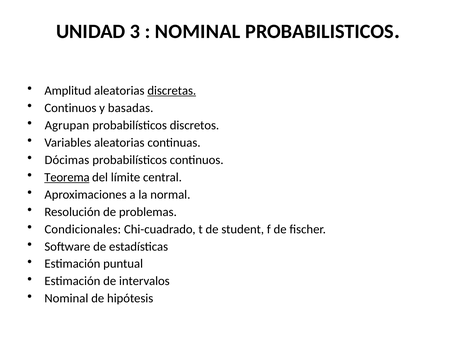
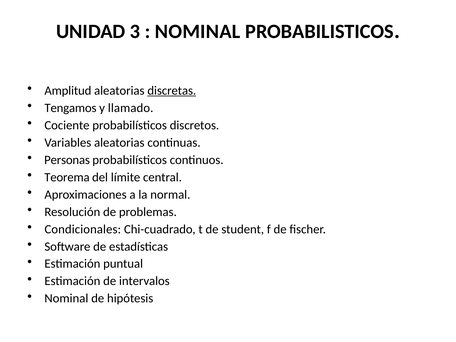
Continuos at (70, 108): Continuos -> Tengamos
basadas: basadas -> llamado
Agrupan: Agrupan -> Cociente
Dócimas: Dócimas -> Personas
Teorema underline: present -> none
